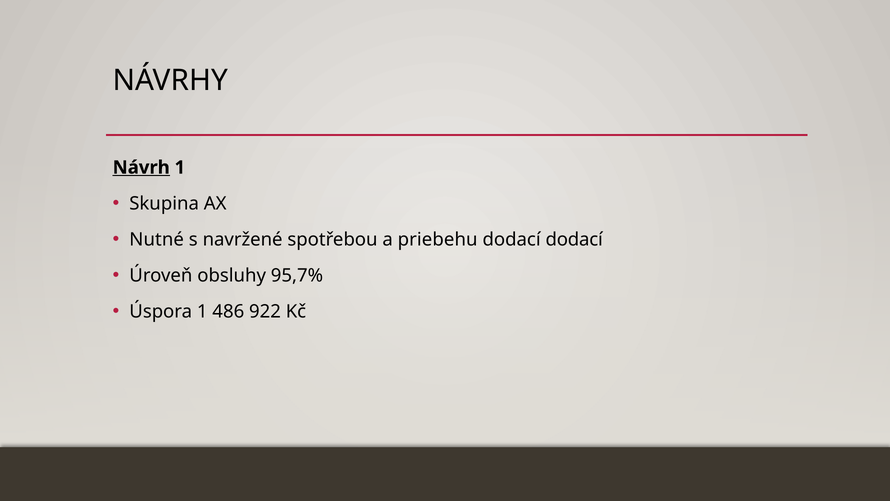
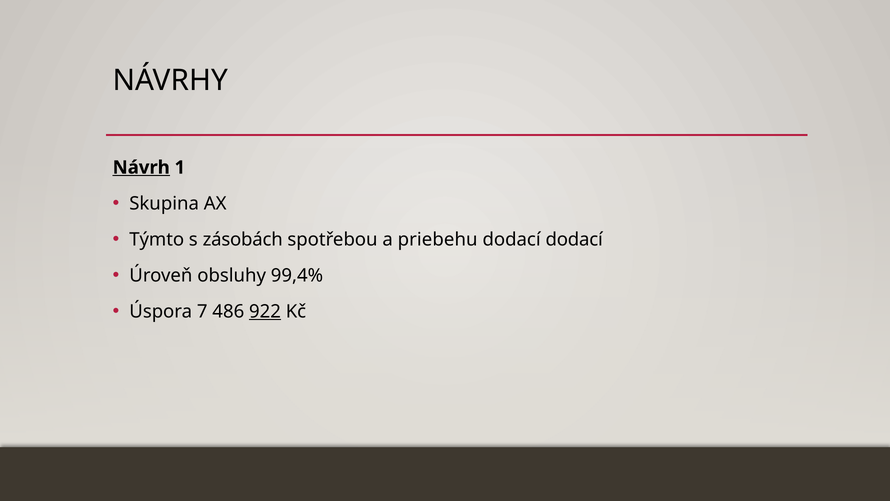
Nutné: Nutné -> Týmto
navržené: navržené -> zásobách
95,7%: 95,7% -> 99,4%
Úspora 1: 1 -> 7
922 underline: none -> present
